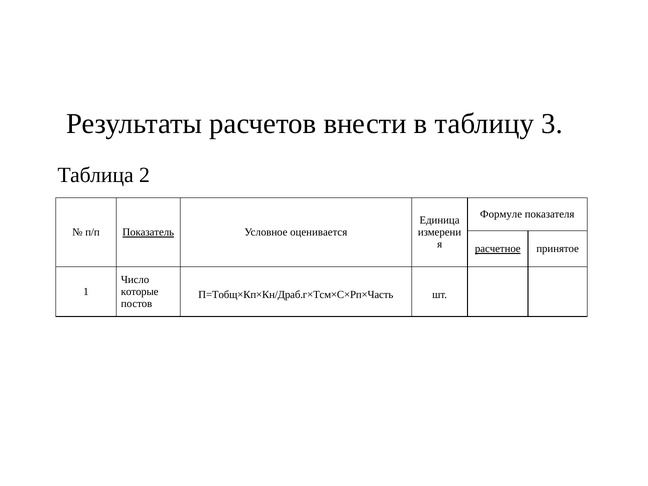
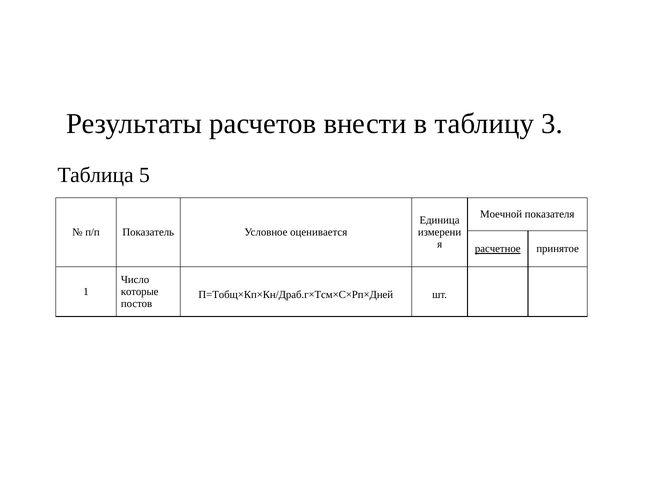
2: 2 -> 5
Формуле: Формуле -> Моечной
Показатель underline: present -> none
П=Тобщ×Кп×Кн/Драб.г×Тсм×С×Рп×Часть: П=Тобщ×Кп×Кн/Драб.г×Тсм×С×Рп×Часть -> П=Тобщ×Кп×Кн/Драб.г×Тсм×С×Рп×Дней
